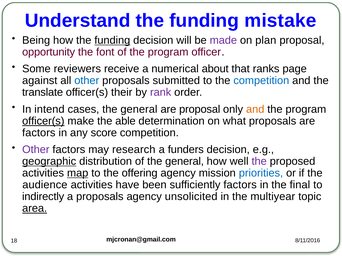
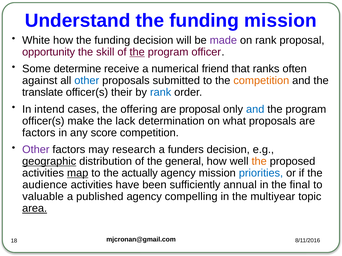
funding mistake: mistake -> mission
Being: Being -> White
funding at (112, 40) underline: present -> none
on plan: plan -> rank
font: font -> skill
the at (137, 52) underline: none -> present
reviewers: reviewers -> determine
about: about -> friend
page: page -> often
competition at (261, 81) colour: blue -> orange
rank at (161, 93) colour: purple -> blue
cases the general: general -> offering
and at (255, 109) colour: orange -> blue
officer(s at (43, 121) underline: present -> none
able: able -> lack
the at (259, 162) colour: purple -> orange
offering: offering -> actually
sufficiently factors: factors -> annual
indirectly: indirectly -> valuable
a proposals: proposals -> published
unsolicited: unsolicited -> compelling
